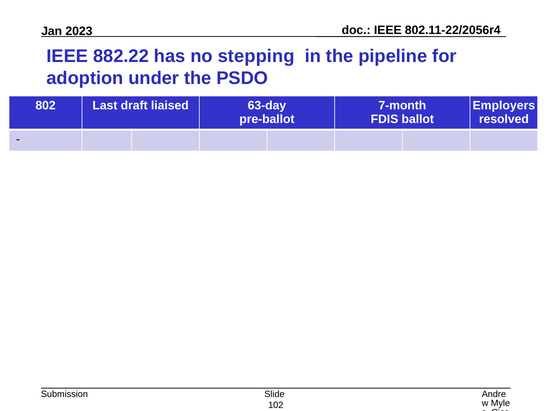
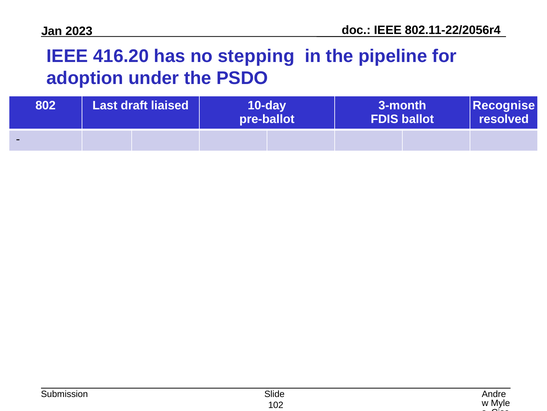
882.22: 882.22 -> 416.20
63-day: 63-day -> 10-day
7-month: 7-month -> 3-month
Employers: Employers -> Recognise
